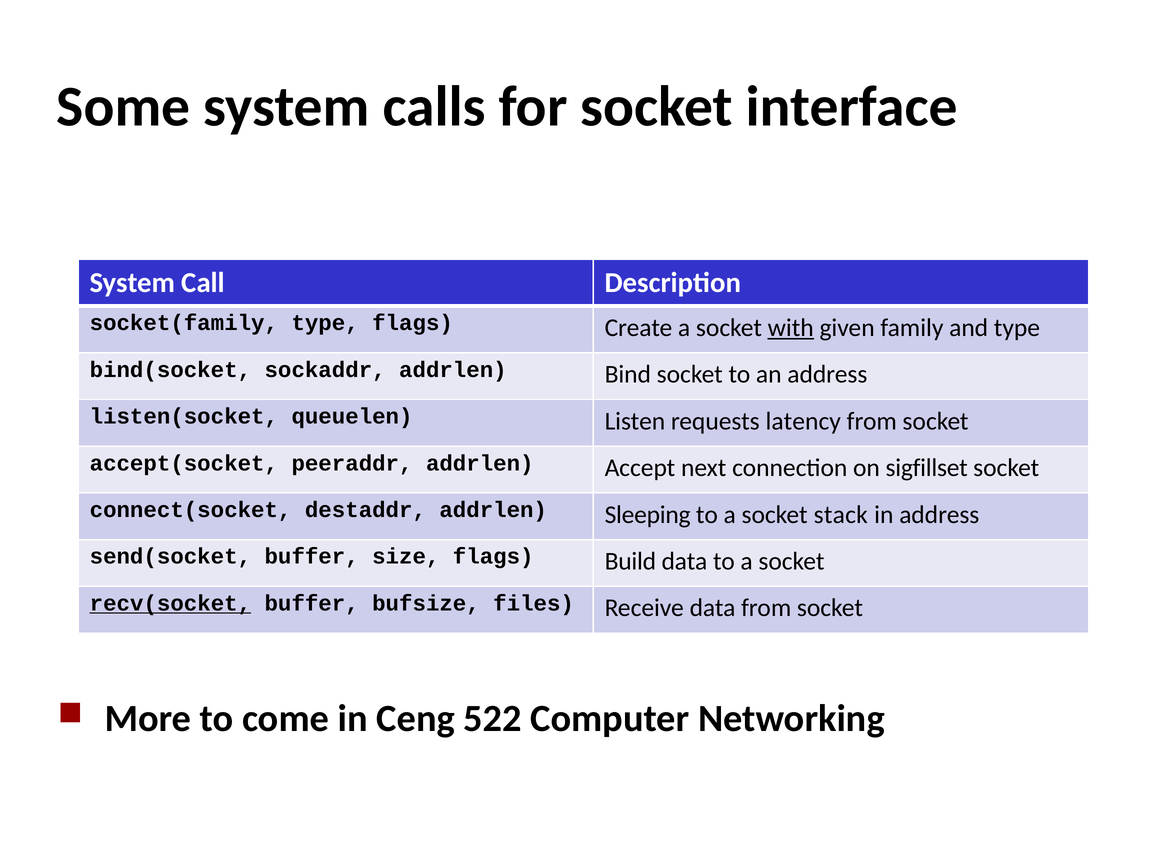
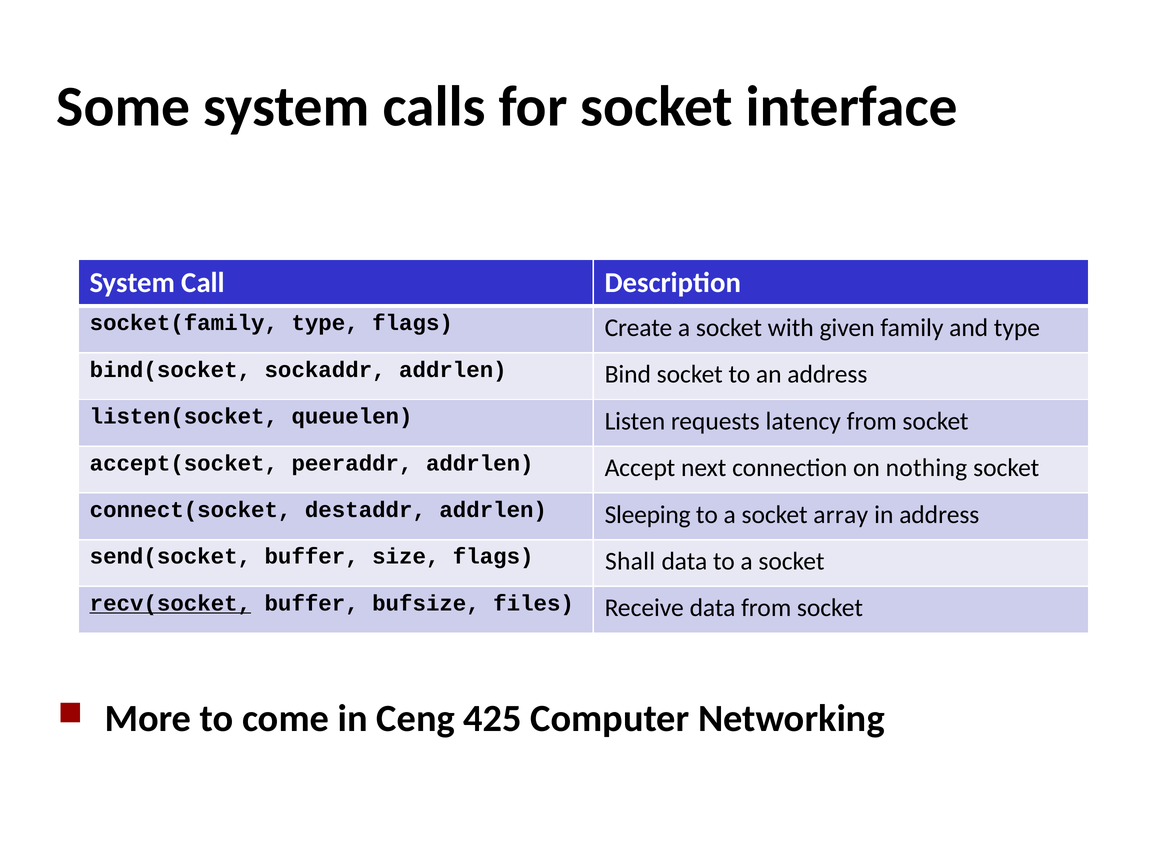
with underline: present -> none
sigfillset: sigfillset -> nothing
stack: stack -> array
Build: Build -> Shall
522: 522 -> 425
